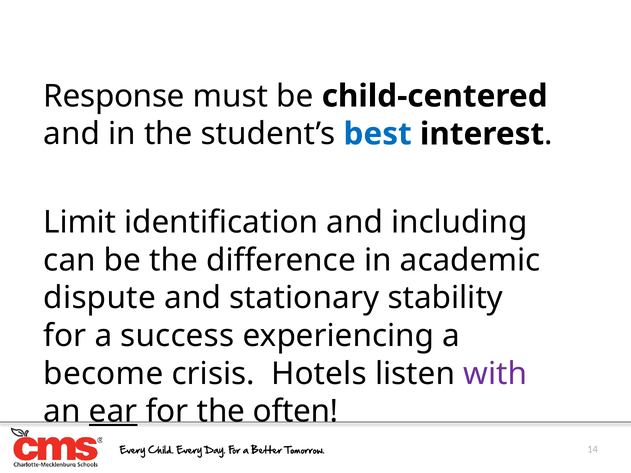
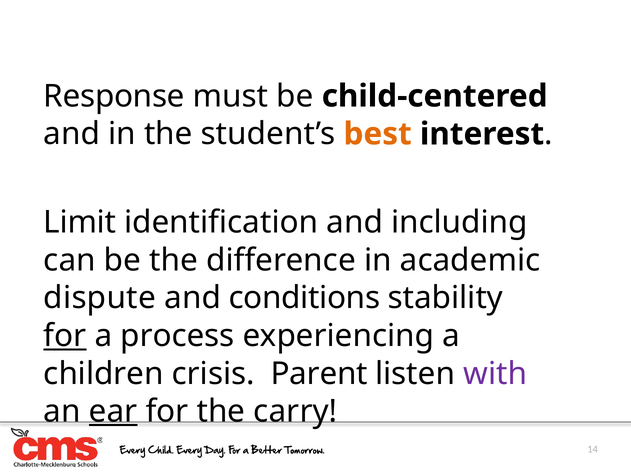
best colour: blue -> orange
stationary: stationary -> conditions
for at (65, 336) underline: none -> present
success: success -> process
become: become -> children
Hotels: Hotels -> Parent
often: often -> carry
